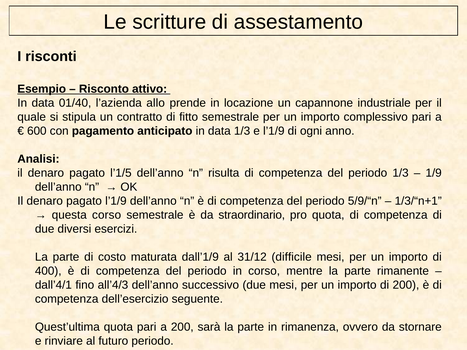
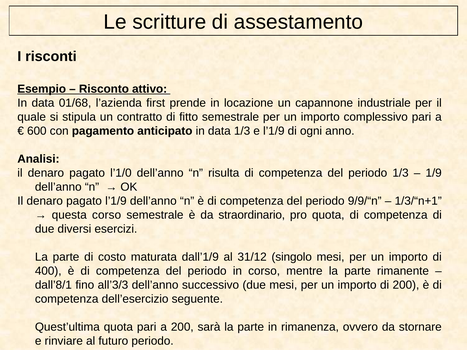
01/40: 01/40 -> 01/68
allo: allo -> first
l’1/5: l’1/5 -> l’1/0
5/9/“n: 5/9/“n -> 9/9/“n
difficile: difficile -> singolo
dall’4/1: dall’4/1 -> dall’8/1
all’4/3: all’4/3 -> all’3/3
